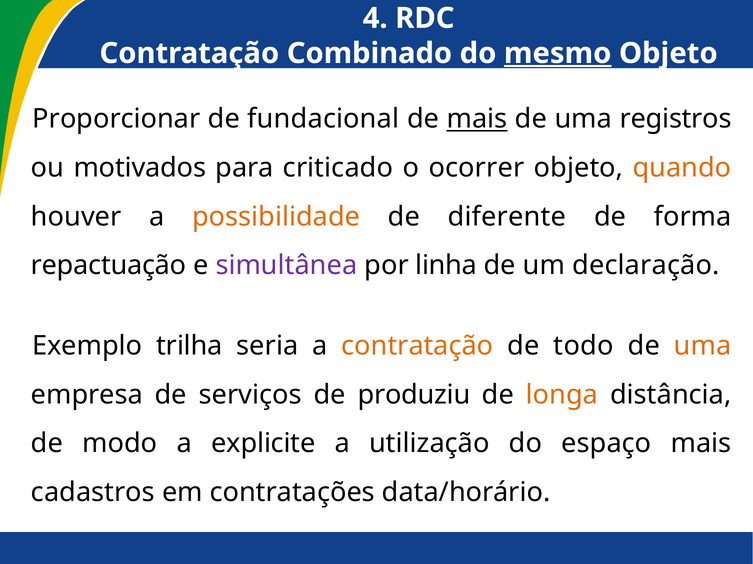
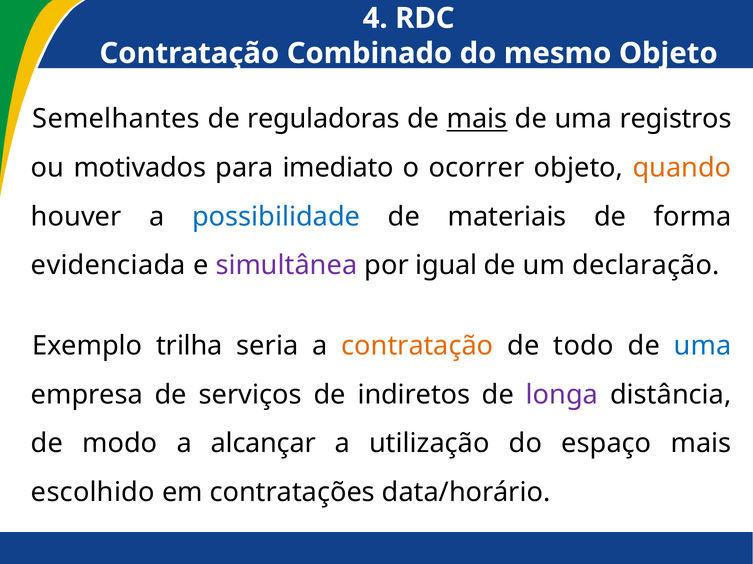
mesmo underline: present -> none
Proporcionar: Proporcionar -> Semelhantes
fundacional: fundacional -> reguladoras
criticado: criticado -> imediato
possibilidade colour: orange -> blue
diferente: diferente -> materiais
repactuação: repactuação -> evidenciada
linha: linha -> igual
uma at (703, 346) colour: orange -> blue
produziu: produziu -> indiretos
longa colour: orange -> purple
explicite: explicite -> alcançar
cadastros: cadastros -> escolhido
